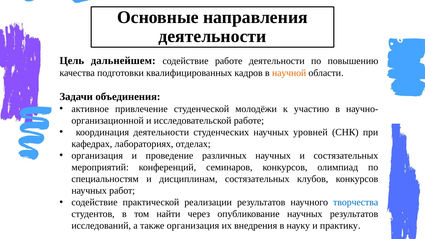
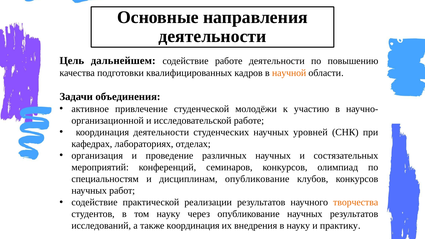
дисциплинам состязательных: состязательных -> опубликование
творчества colour: blue -> orange
том найти: найти -> науку
также организация: организация -> координация
